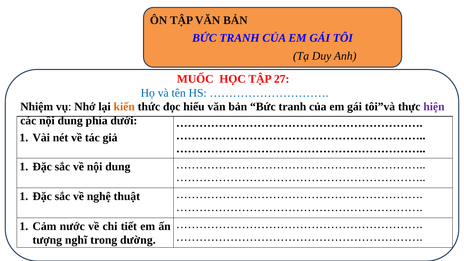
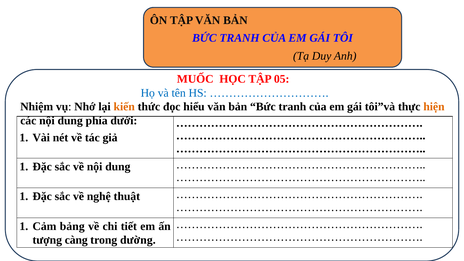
27: 27 -> 05
hiện colour: purple -> orange
nước: nước -> bảng
nghĩ: nghĩ -> càng
